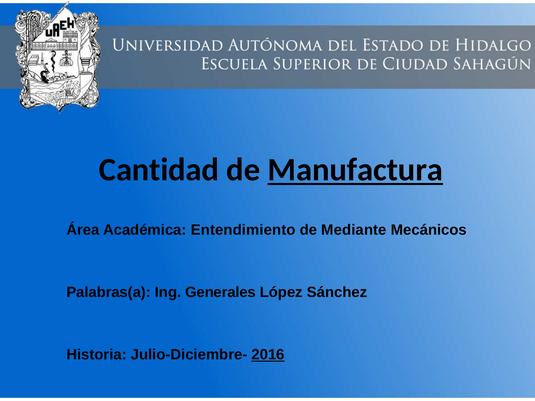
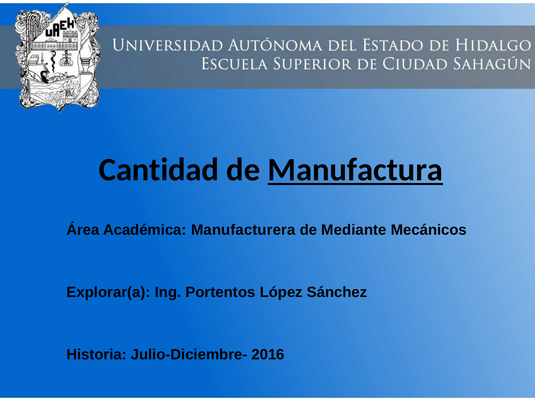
Entendimiento: Entendimiento -> Manufacturera
Palabras(a: Palabras(a -> Explorar(a
Generales: Generales -> Portentos
2016 underline: present -> none
